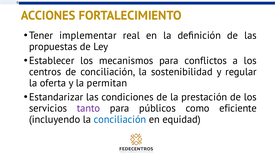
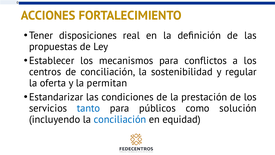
implementar: implementar -> disposiciones
tanto colour: purple -> blue
eficiente: eficiente -> solución
